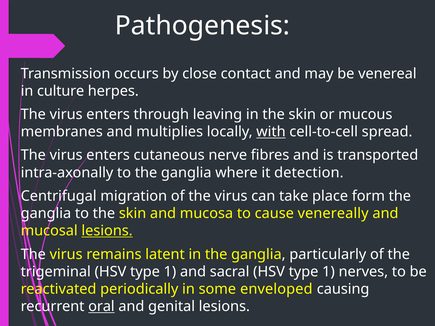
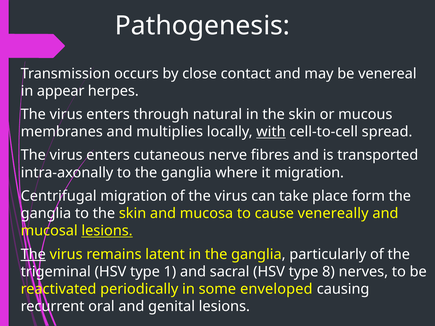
culture: culture -> appear
leaving: leaving -> natural
it detection: detection -> migration
The at (33, 254) underline: none -> present
sacral HSV type 1: 1 -> 8
oral underline: present -> none
